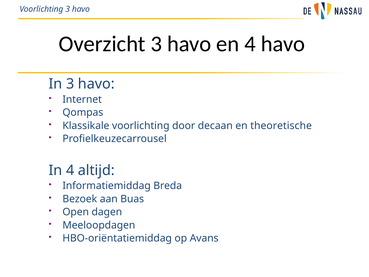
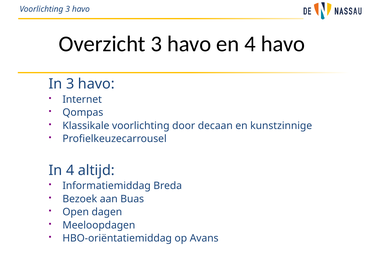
theoretische: theoretische -> kunstzinnige
